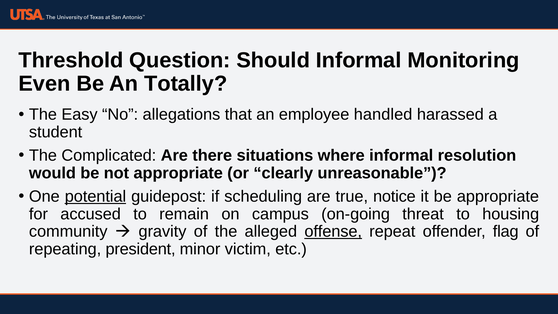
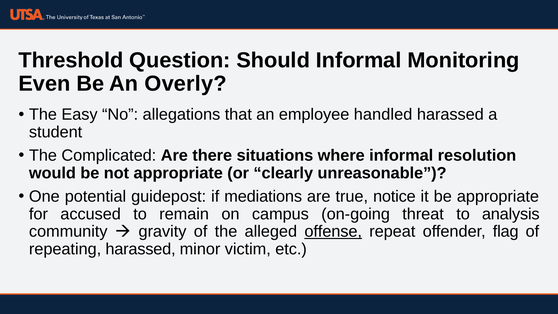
Totally: Totally -> Overly
potential underline: present -> none
scheduling: scheduling -> mediations
housing: housing -> analysis
repeating president: president -> harassed
